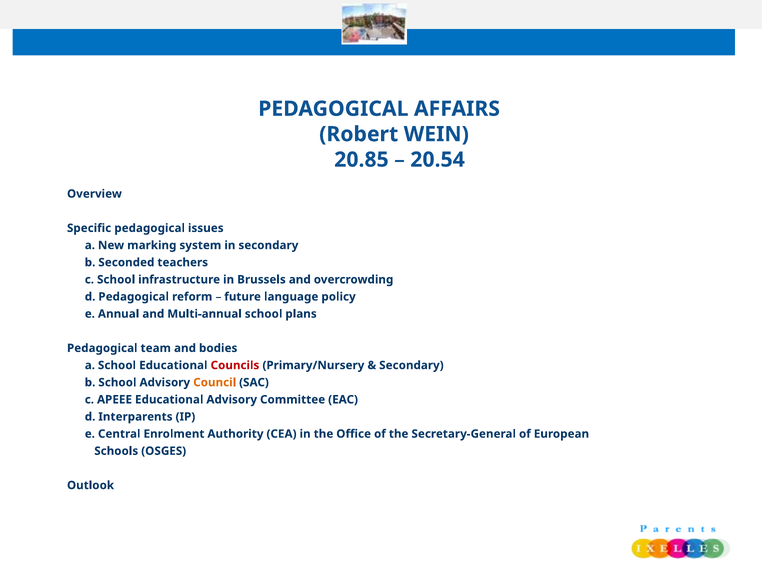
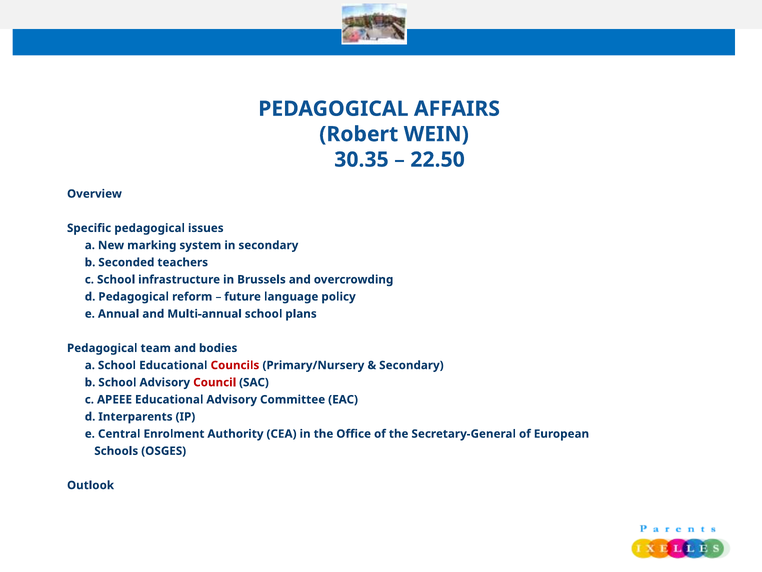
20.85: 20.85 -> 30.35
20.54: 20.54 -> 22.50
Council colour: orange -> red
